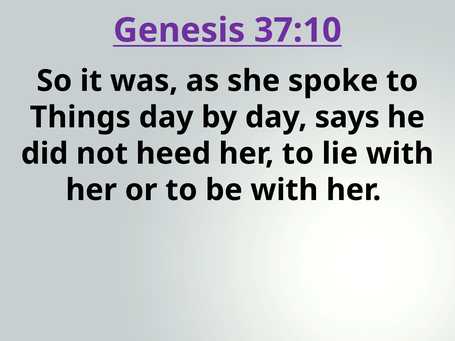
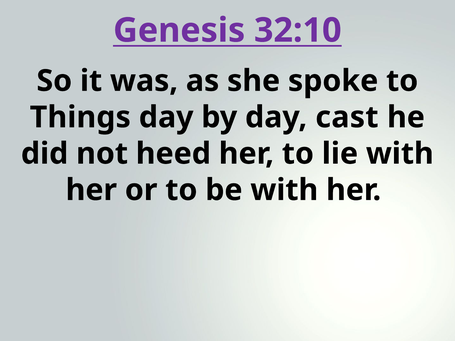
37:10: 37:10 -> 32:10
says: says -> cast
